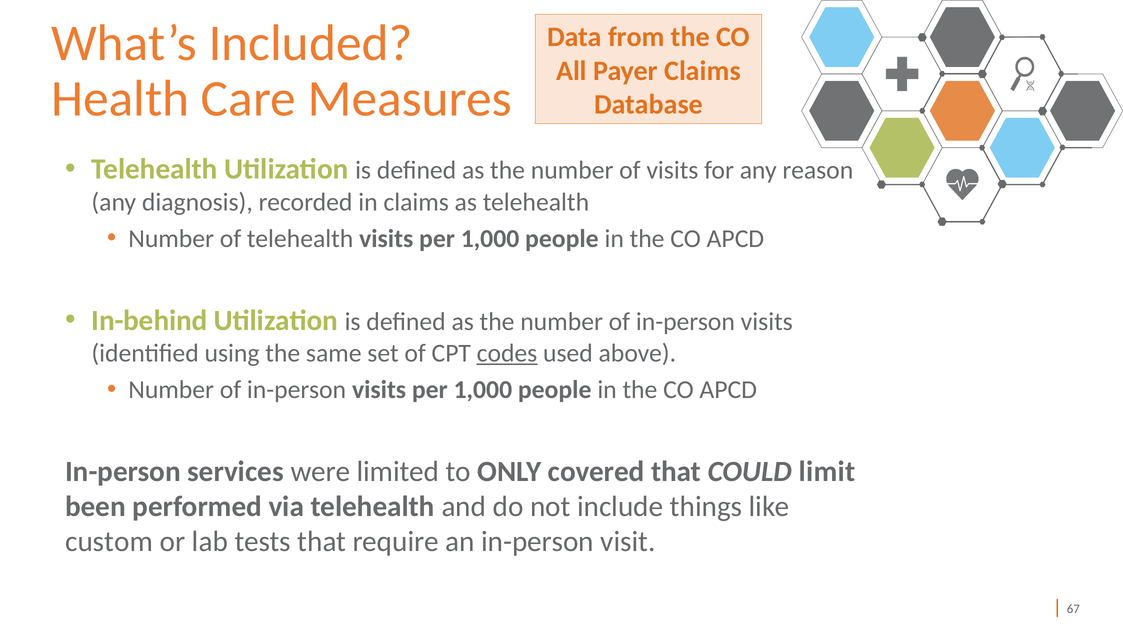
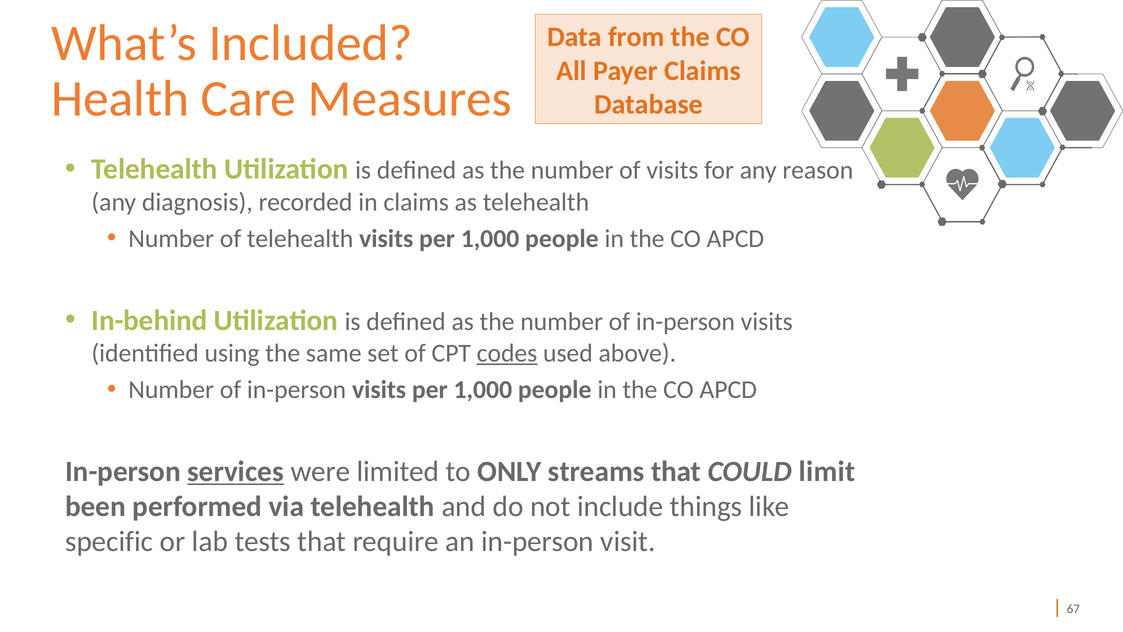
services underline: none -> present
covered: covered -> streams
custom: custom -> specific
